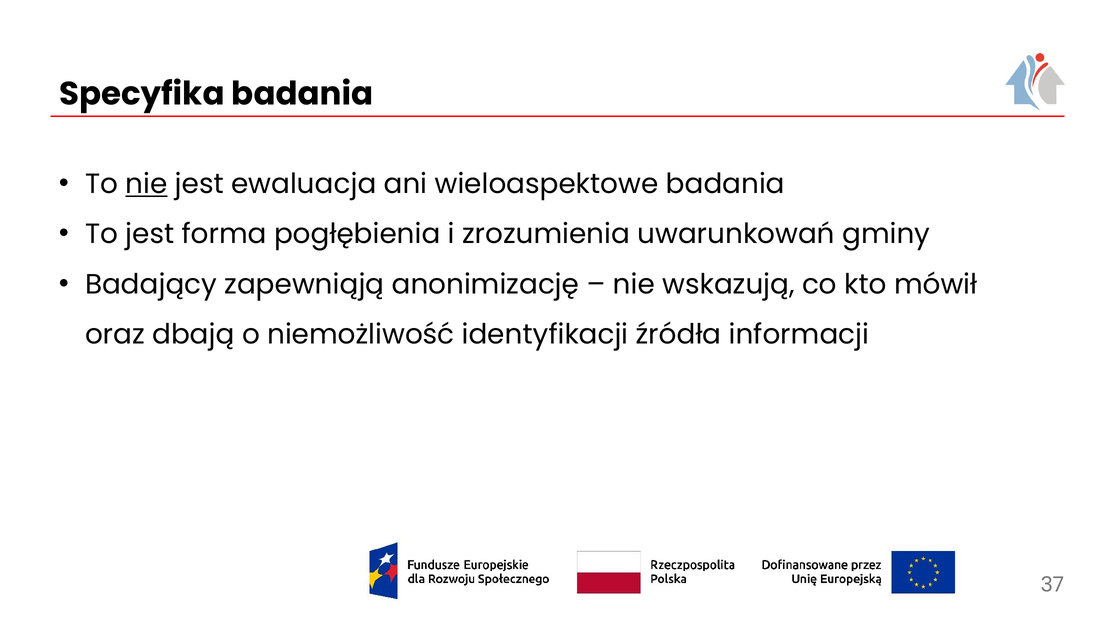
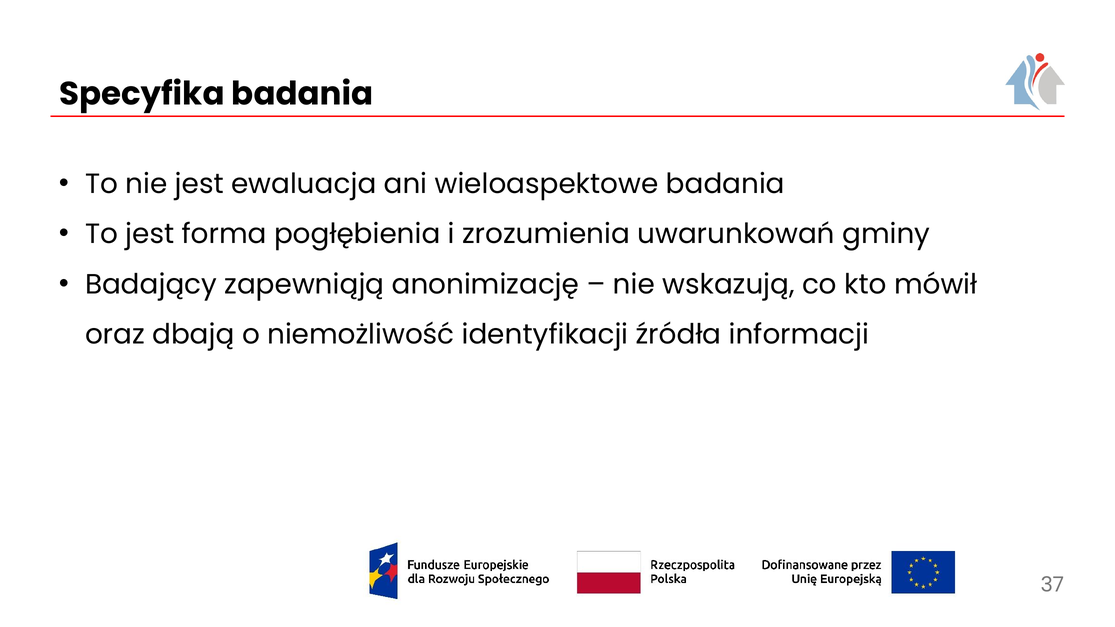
nie at (146, 184) underline: present -> none
